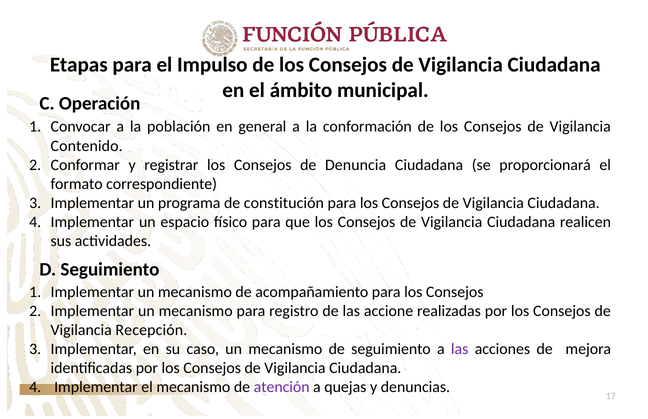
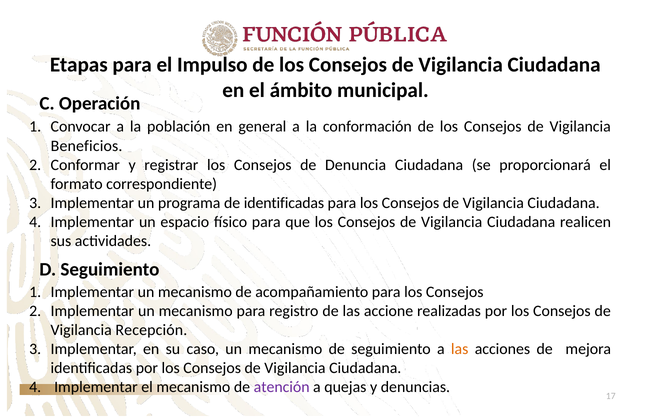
Contenido: Contenido -> Beneficios
de constitución: constitución -> identificadas
las at (460, 349) colour: purple -> orange
